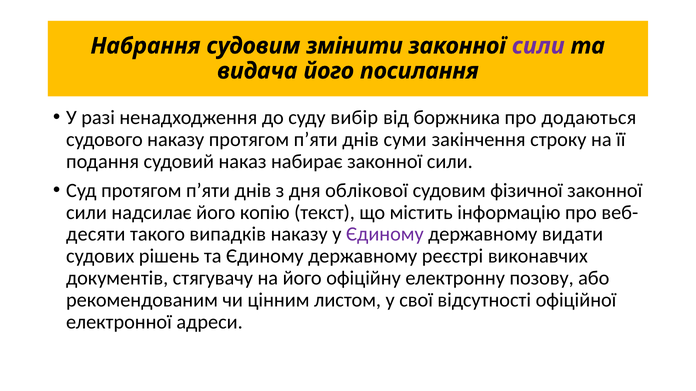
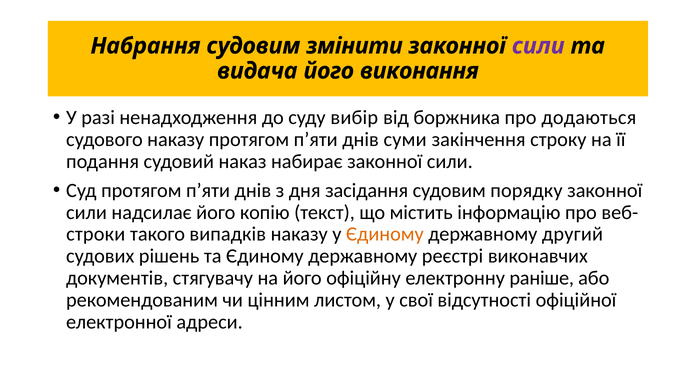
посилання: посилання -> виконання
облікової: облікової -> засідання
фізичної: фізичної -> порядку
десяти: десяти -> строки
Єдиному at (385, 235) colour: purple -> orange
видати: видати -> другий
позову: позову -> раніше
